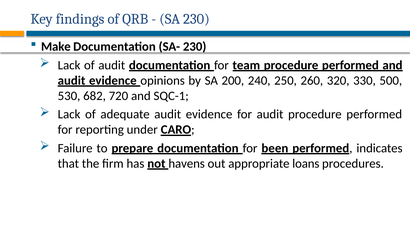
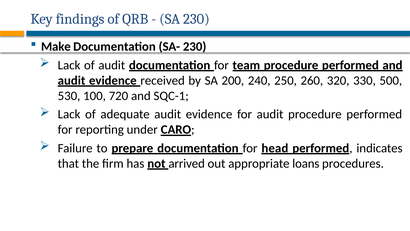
opinions: opinions -> received
682: 682 -> 100
been: been -> head
havens: havens -> arrived
